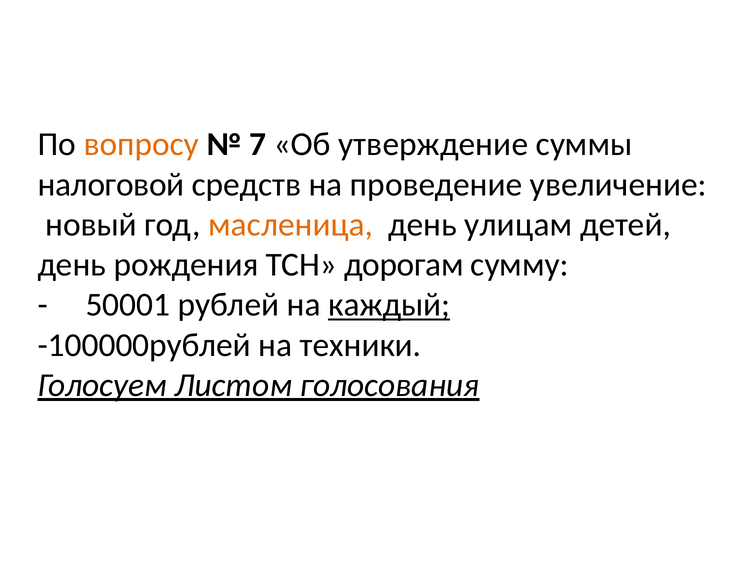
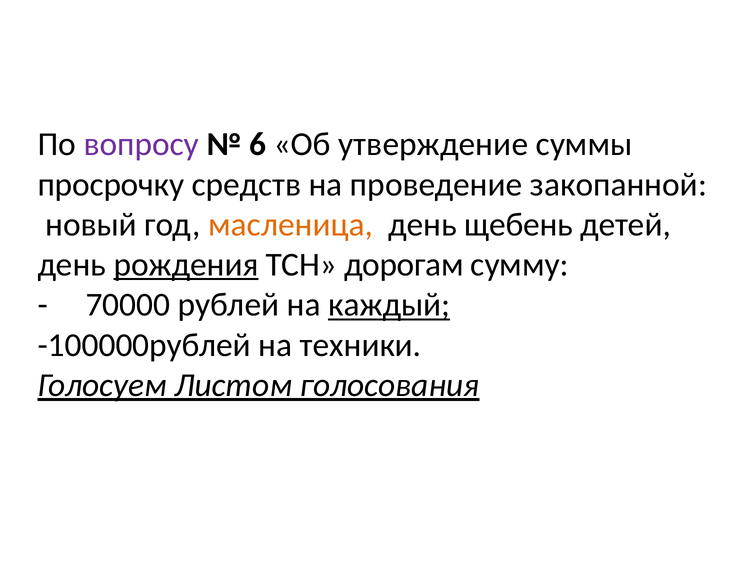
вопросу colour: orange -> purple
7: 7 -> 6
налоговой: налоговой -> просрочку
увеличение: увеличение -> закопанной
улицам: улицам -> щебень
рождения underline: none -> present
50001: 50001 -> 70000
